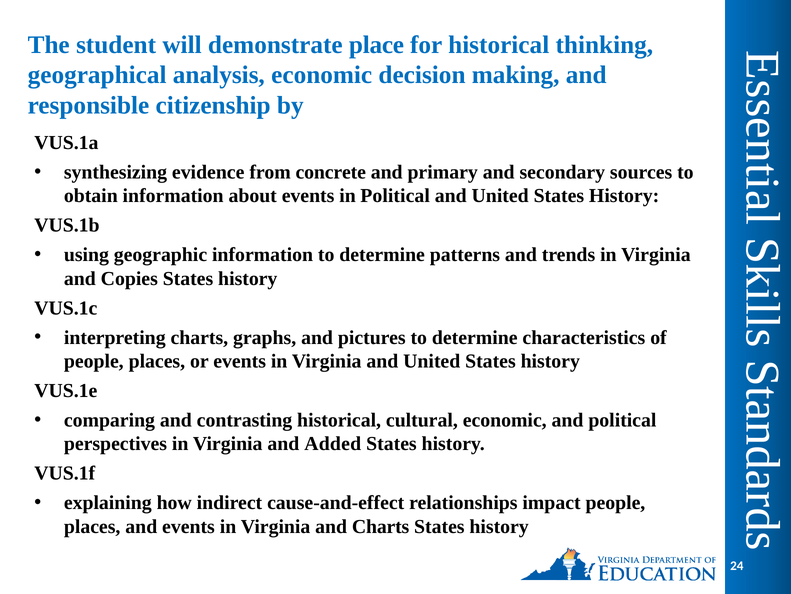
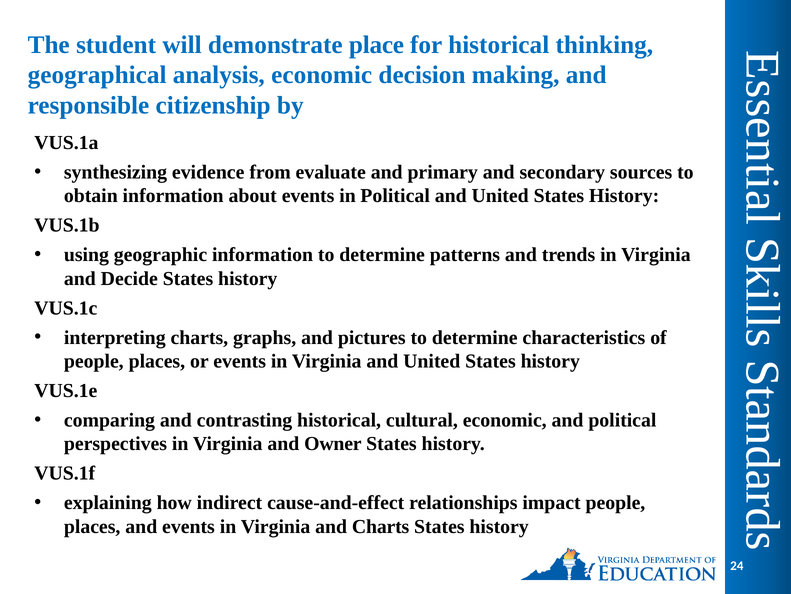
concrete: concrete -> evaluate
Copies: Copies -> Decide
Added: Added -> Owner
